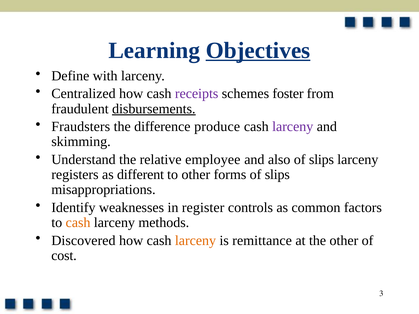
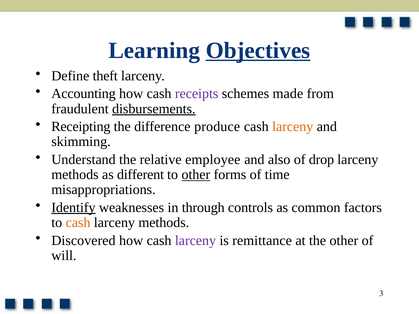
with: with -> theft
Centralized: Centralized -> Accounting
foster: foster -> made
Fraudsters: Fraudsters -> Receipting
larceny at (293, 127) colour: purple -> orange
slips at (321, 160): slips -> drop
registers at (75, 175): registers -> methods
other at (196, 175) underline: none -> present
forms of slips: slips -> time
Identify underline: none -> present
register: register -> through
larceny at (195, 241) colour: orange -> purple
cost: cost -> will
